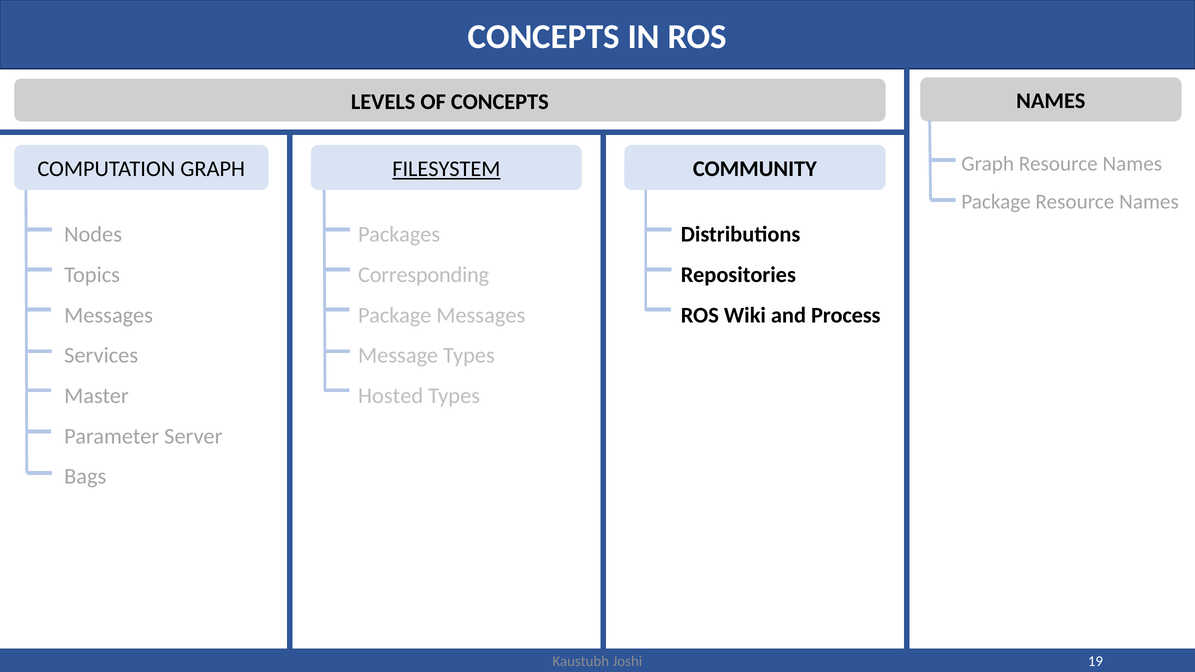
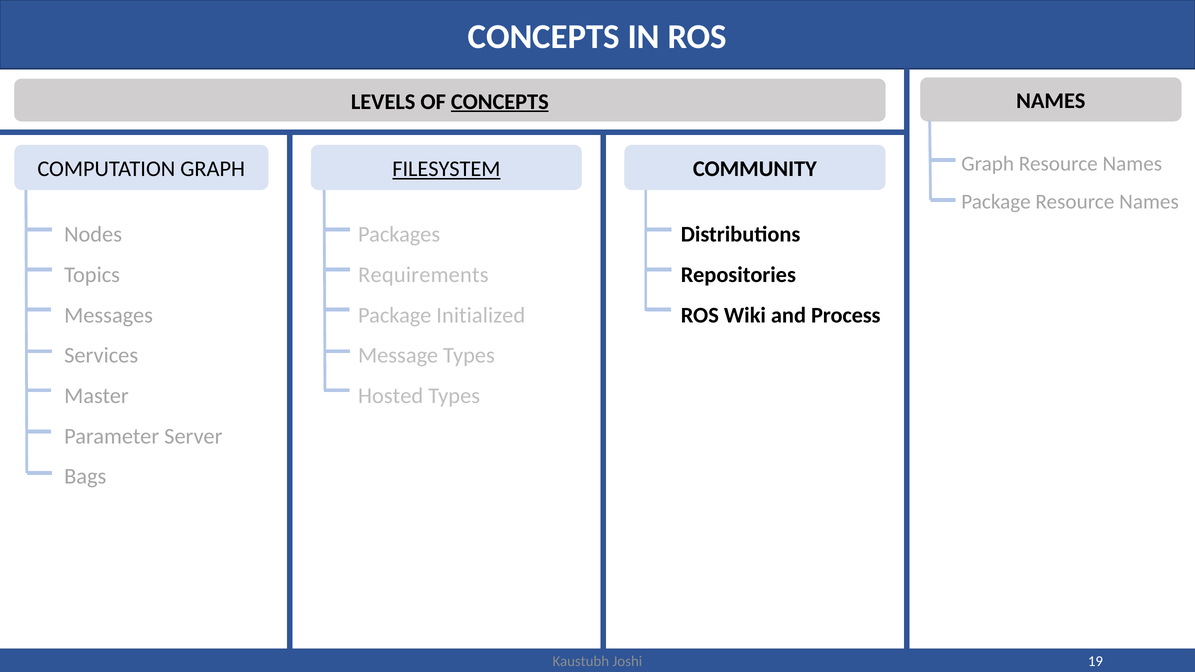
CONCEPTS at (500, 102) underline: none -> present
Corresponding: Corresponding -> Requirements
Package Messages: Messages -> Initialized
